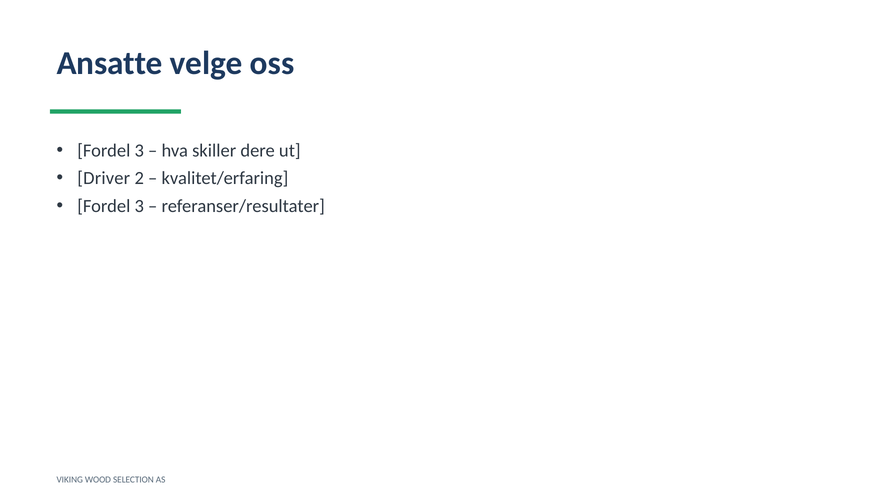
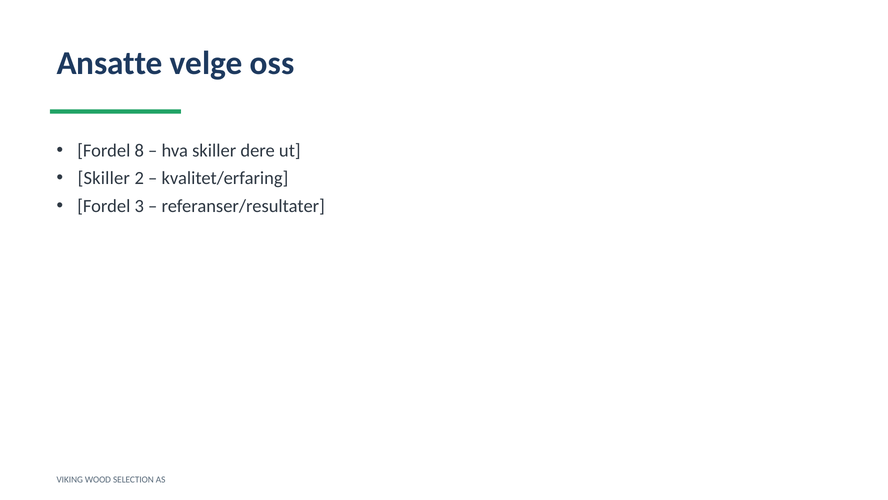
3 at (139, 150): 3 -> 8
Driver at (104, 178): Driver -> Skiller
